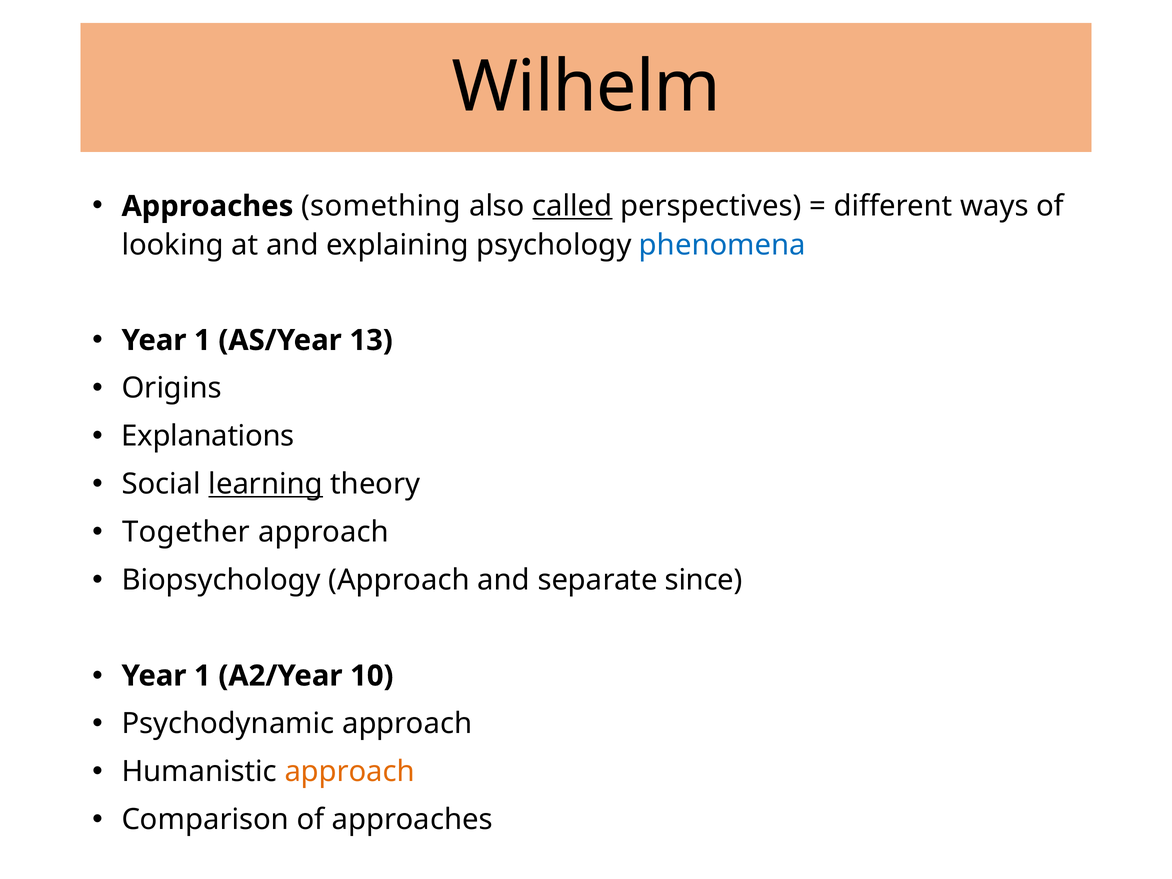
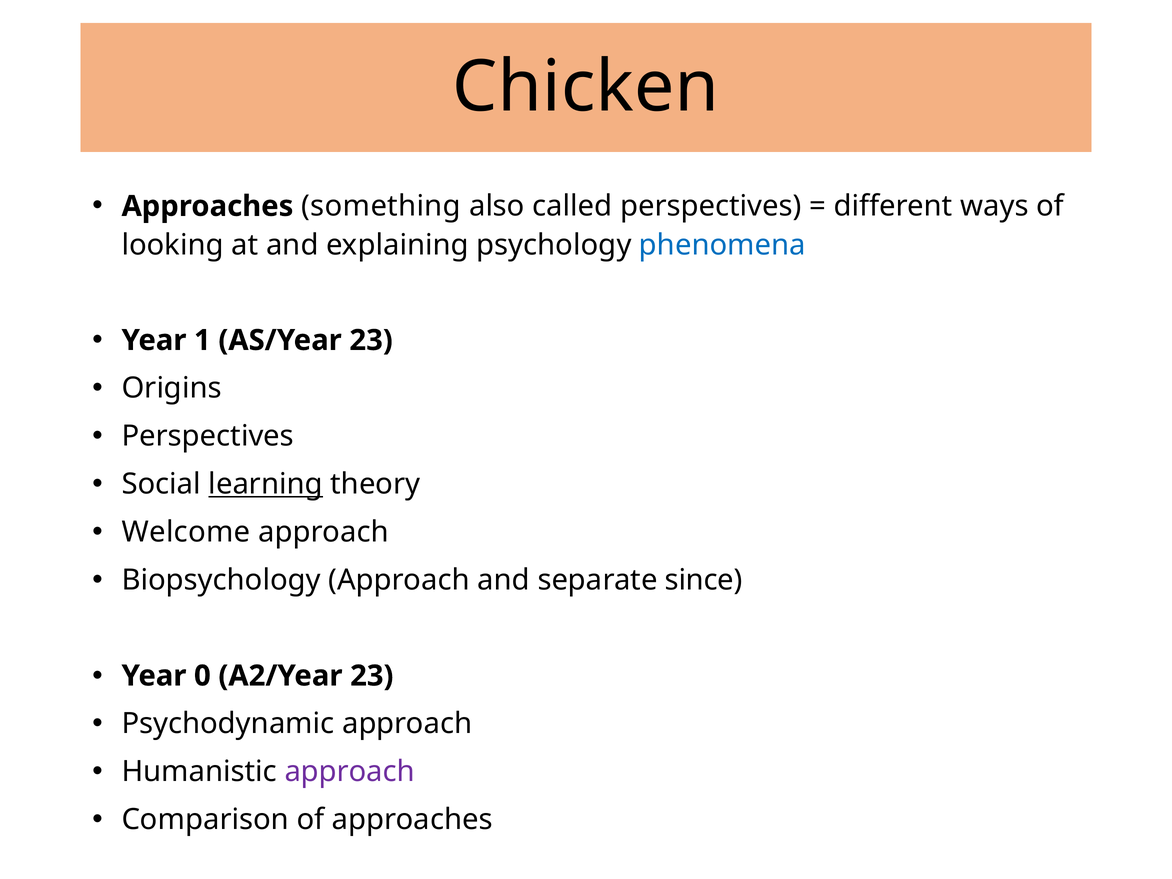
Wilhelm: Wilhelm -> Chicken
called underline: present -> none
AS/Year 13: 13 -> 23
Explanations at (208, 436): Explanations -> Perspectives
Together: Together -> Welcome
1 at (202, 676): 1 -> 0
A2/Year 10: 10 -> 23
approach at (350, 772) colour: orange -> purple
